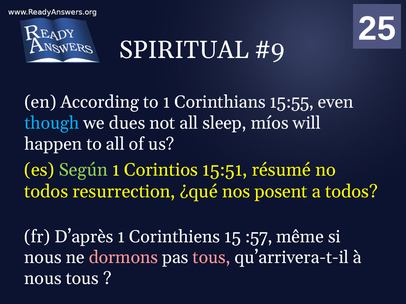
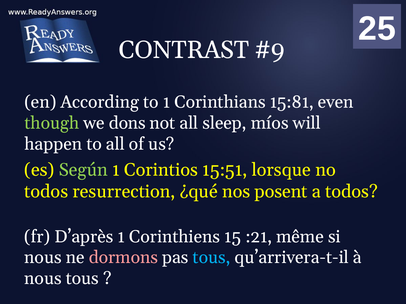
SPIRITUAL: SPIRITUAL -> CONTRAST
15:55: 15:55 -> 15:81
though colour: light blue -> light green
dues: dues -> dons
résumé: résumé -> lorsque
:57: :57 -> :21
tous at (212, 258) colour: pink -> light blue
